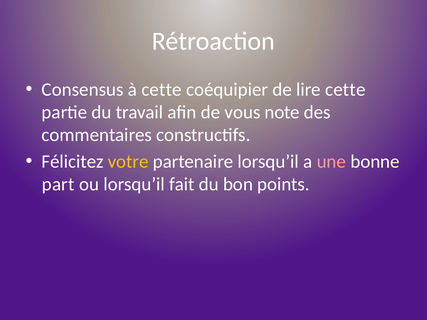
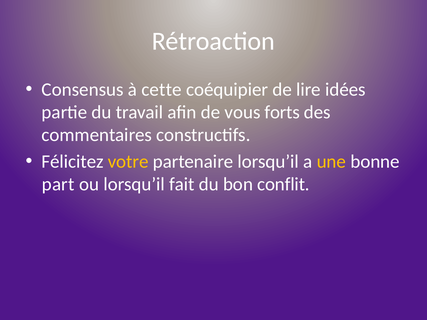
lire cette: cette -> idées
note: note -> forts
une colour: pink -> yellow
points: points -> conflit
